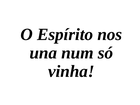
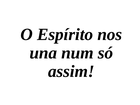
vinha: vinha -> assim
